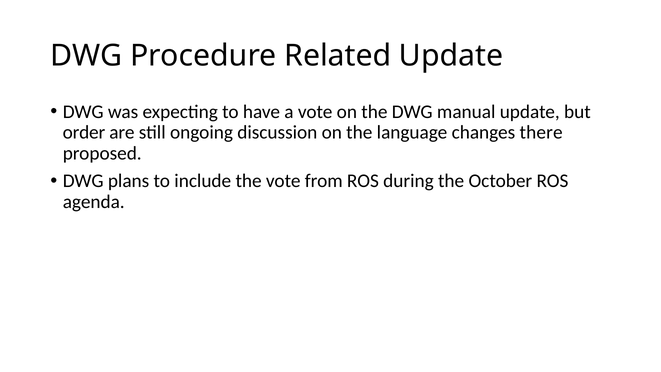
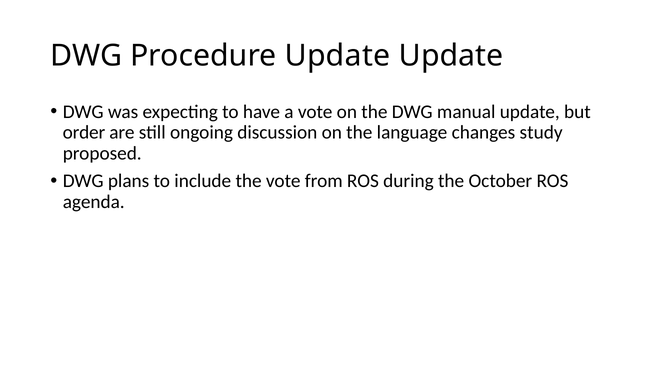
Procedure Related: Related -> Update
there: there -> study
